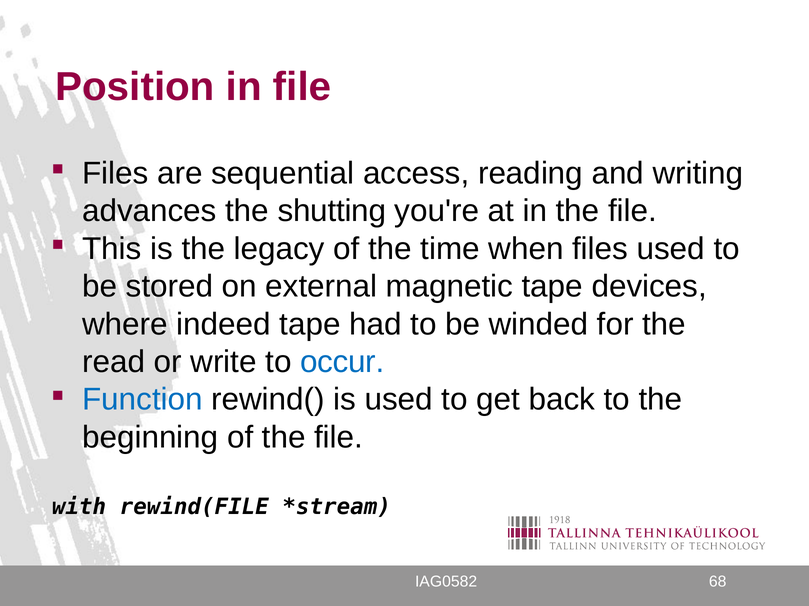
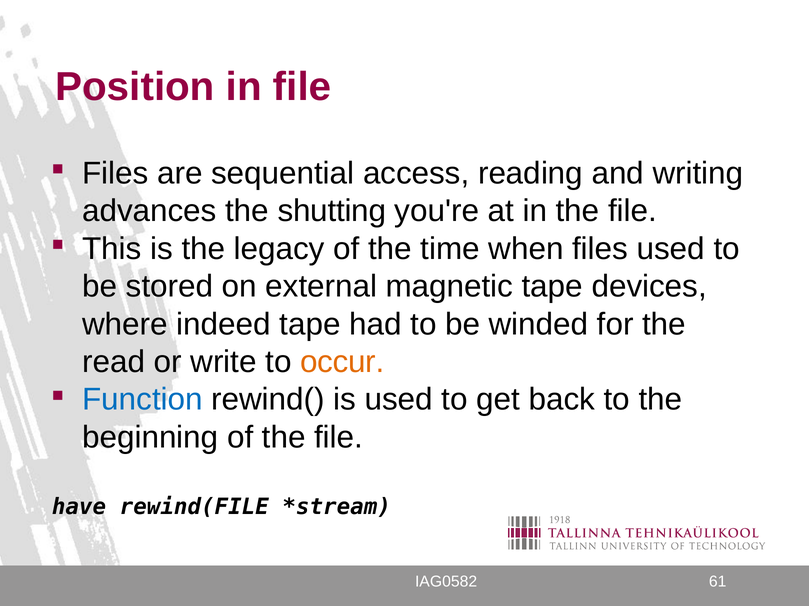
occur colour: blue -> orange
with: with -> have
68: 68 -> 61
